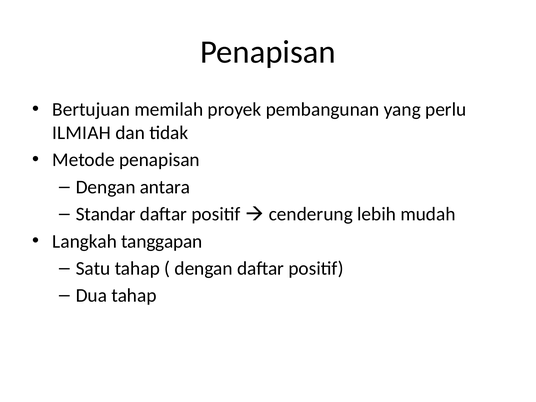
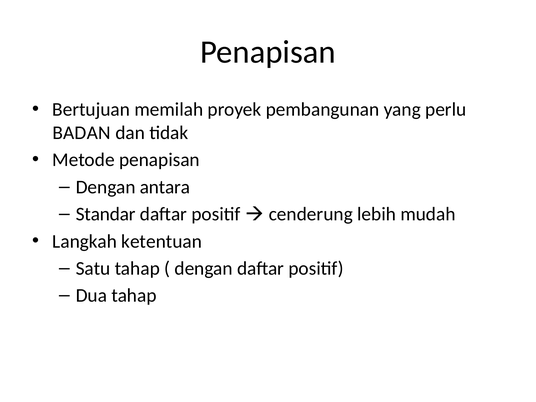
ILMIAH: ILMIAH -> BADAN
tanggapan: tanggapan -> ketentuan
